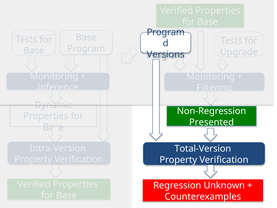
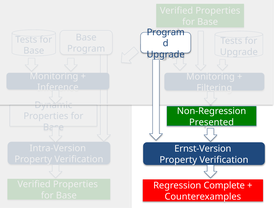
Versions at (166, 54): Versions -> Upgrade
Total-Version: Total-Version -> Ernst-Version
Unknown: Unknown -> Complete
